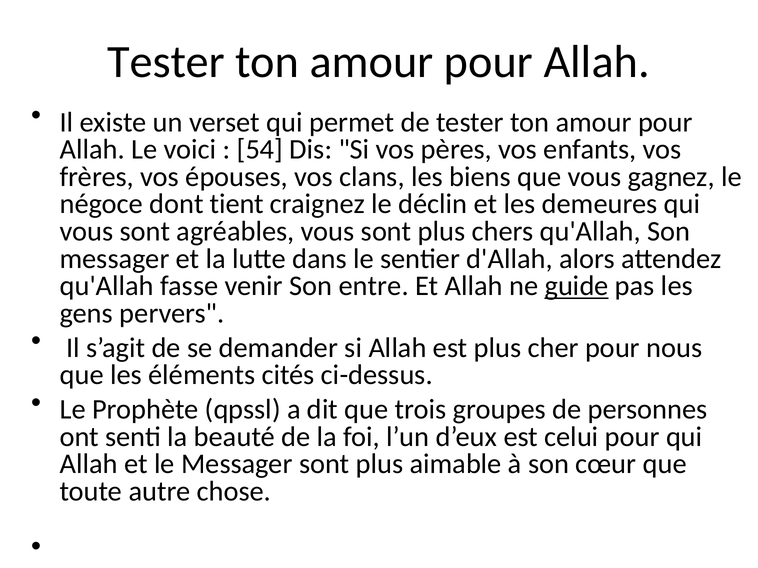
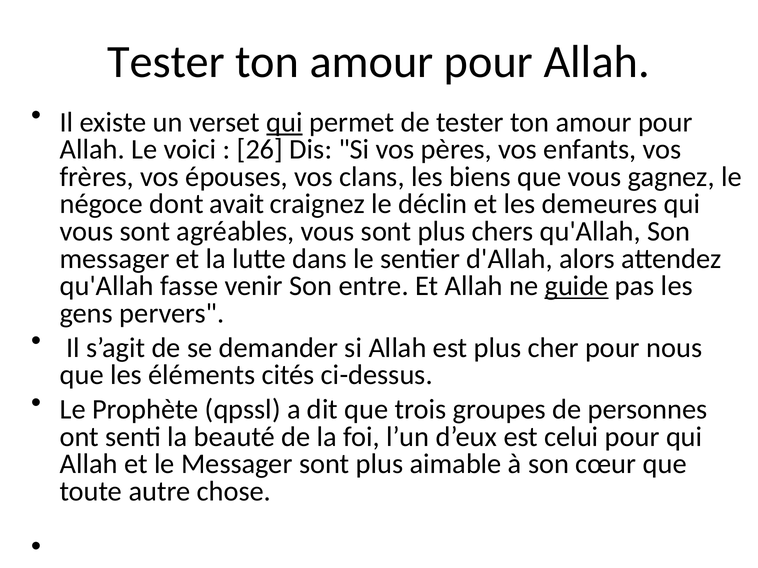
qui at (285, 122) underline: none -> present
54: 54 -> 26
tient: tient -> avait
